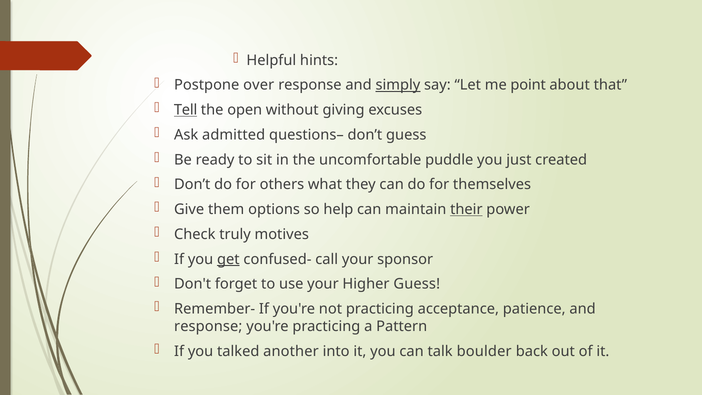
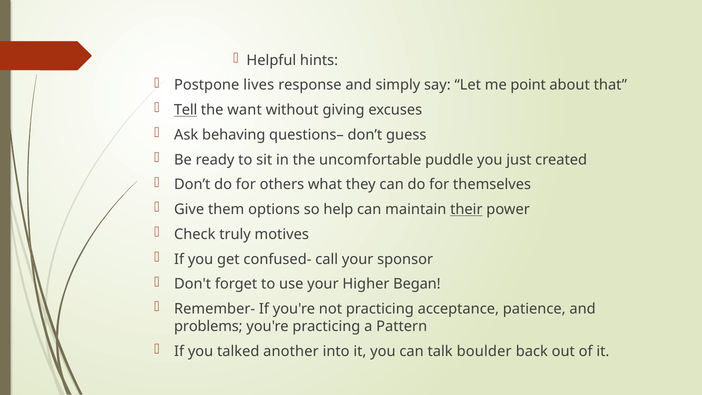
over: over -> lives
simply underline: present -> none
open: open -> want
admitted: admitted -> behaving
get underline: present -> none
Higher Guess: Guess -> Began
response at (208, 326): response -> problems
